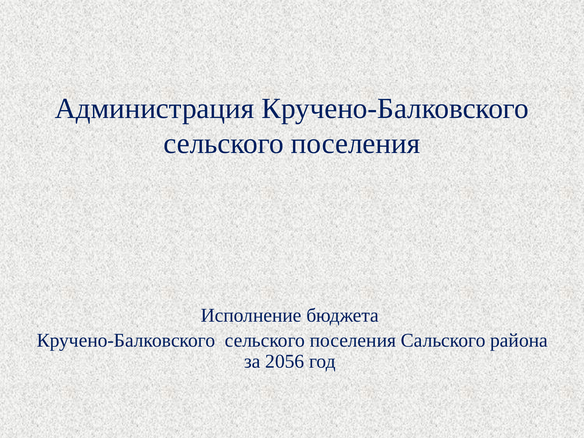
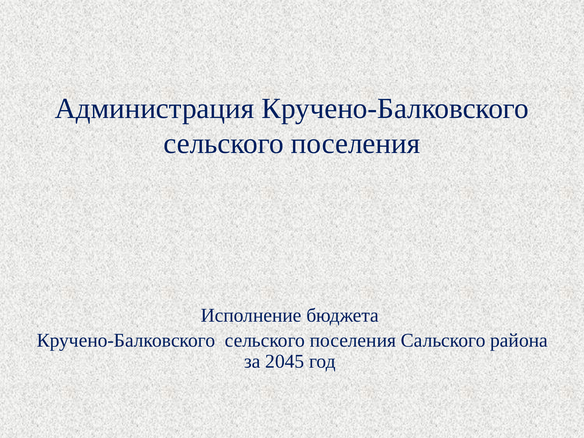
2056: 2056 -> 2045
